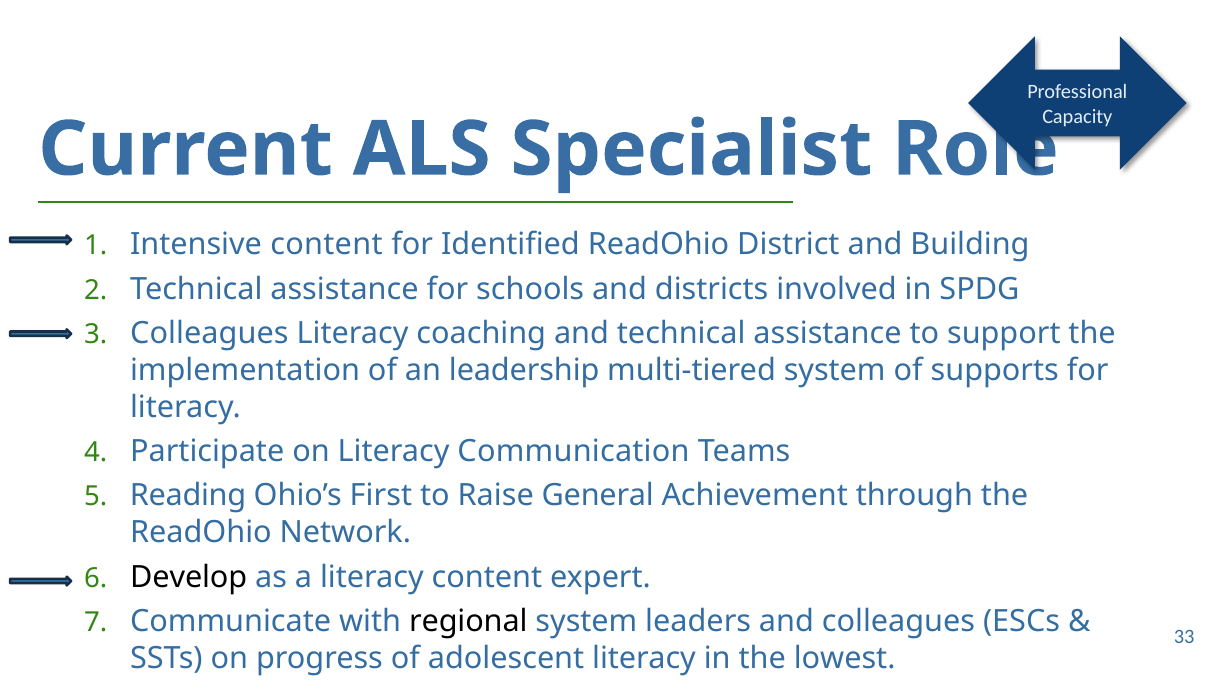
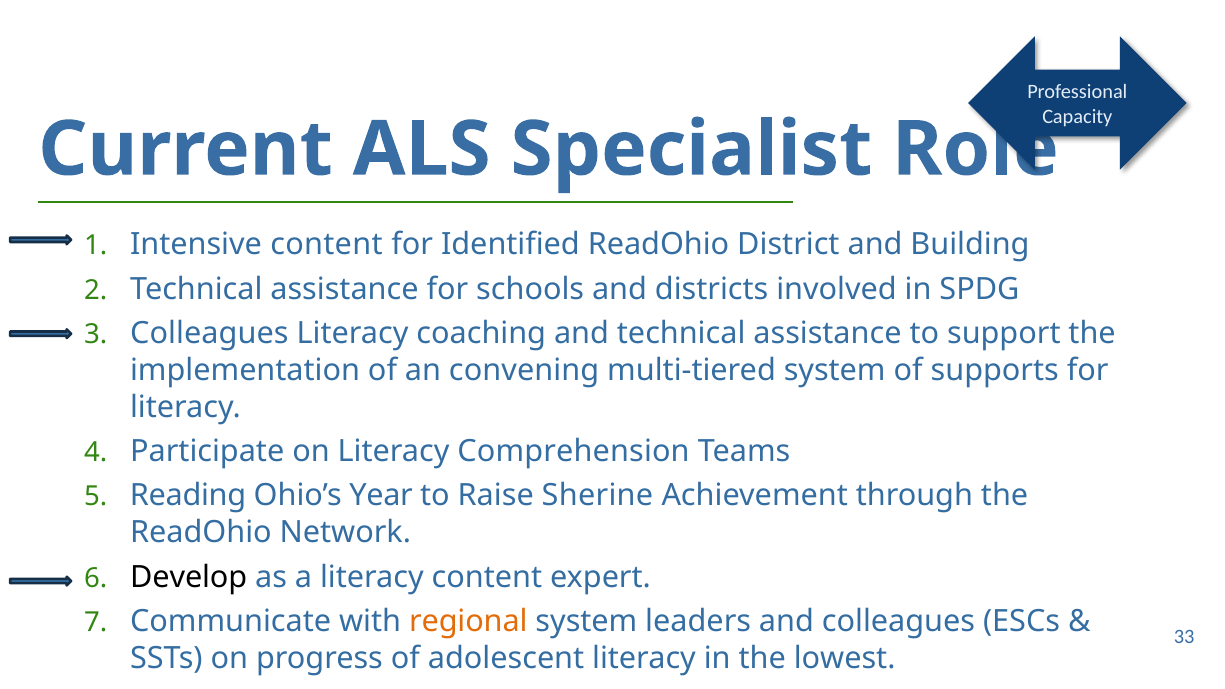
leadership: leadership -> convening
Communication: Communication -> Comprehension
First: First -> Year
General: General -> Sherine
regional colour: black -> orange
